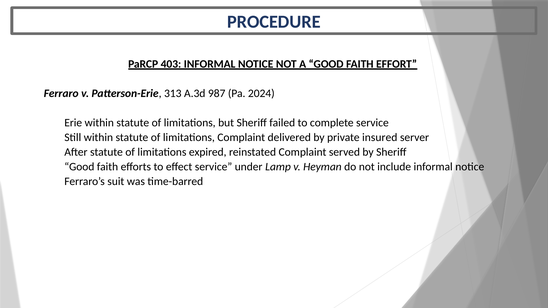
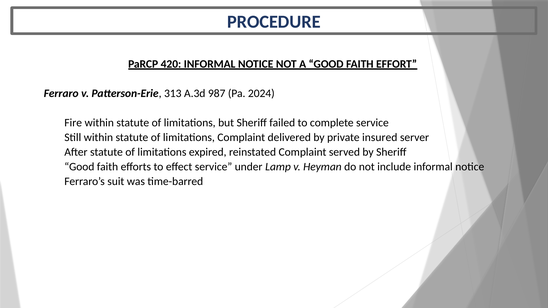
403: 403 -> 420
Erie: Erie -> Fire
